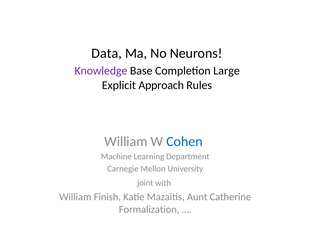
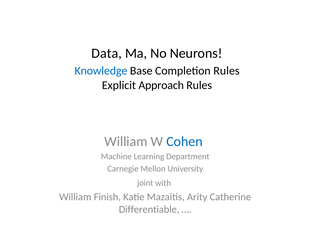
Knowledge colour: purple -> blue
Completion Large: Large -> Rules
Aunt: Aunt -> Arity
Formalization: Formalization -> Differentiable
